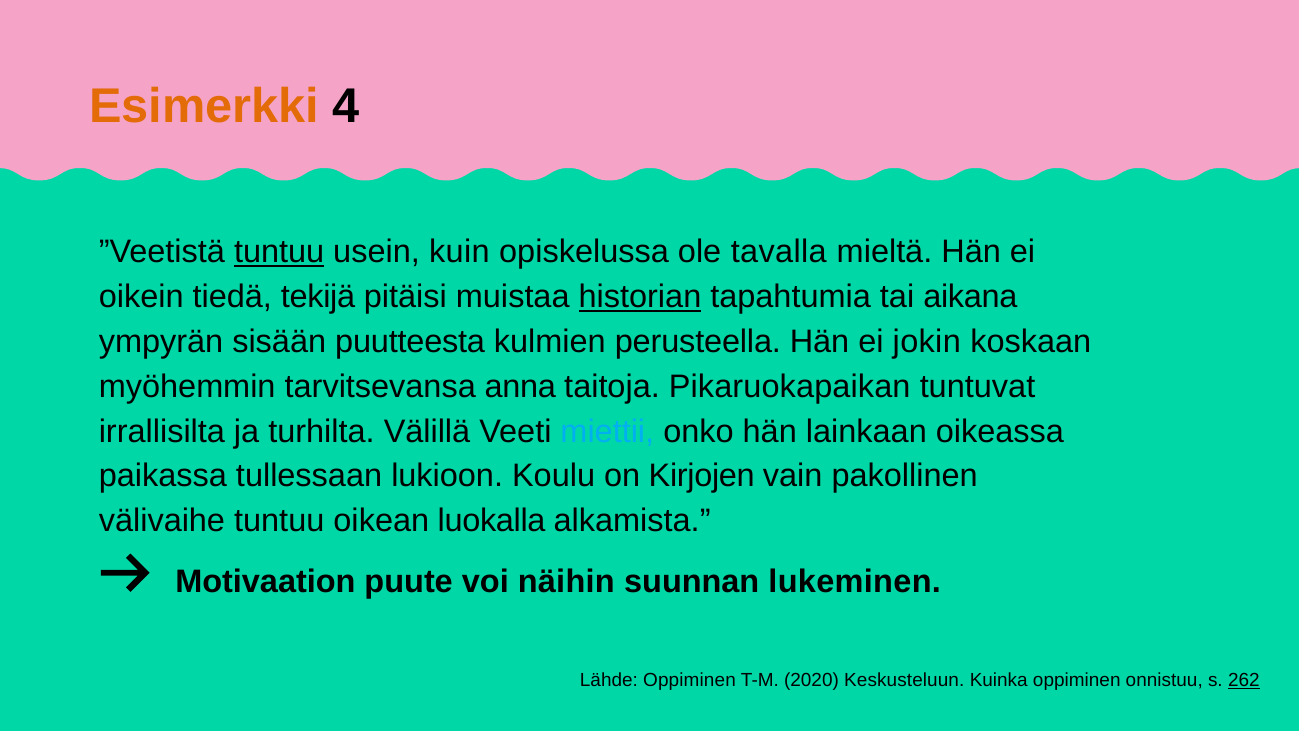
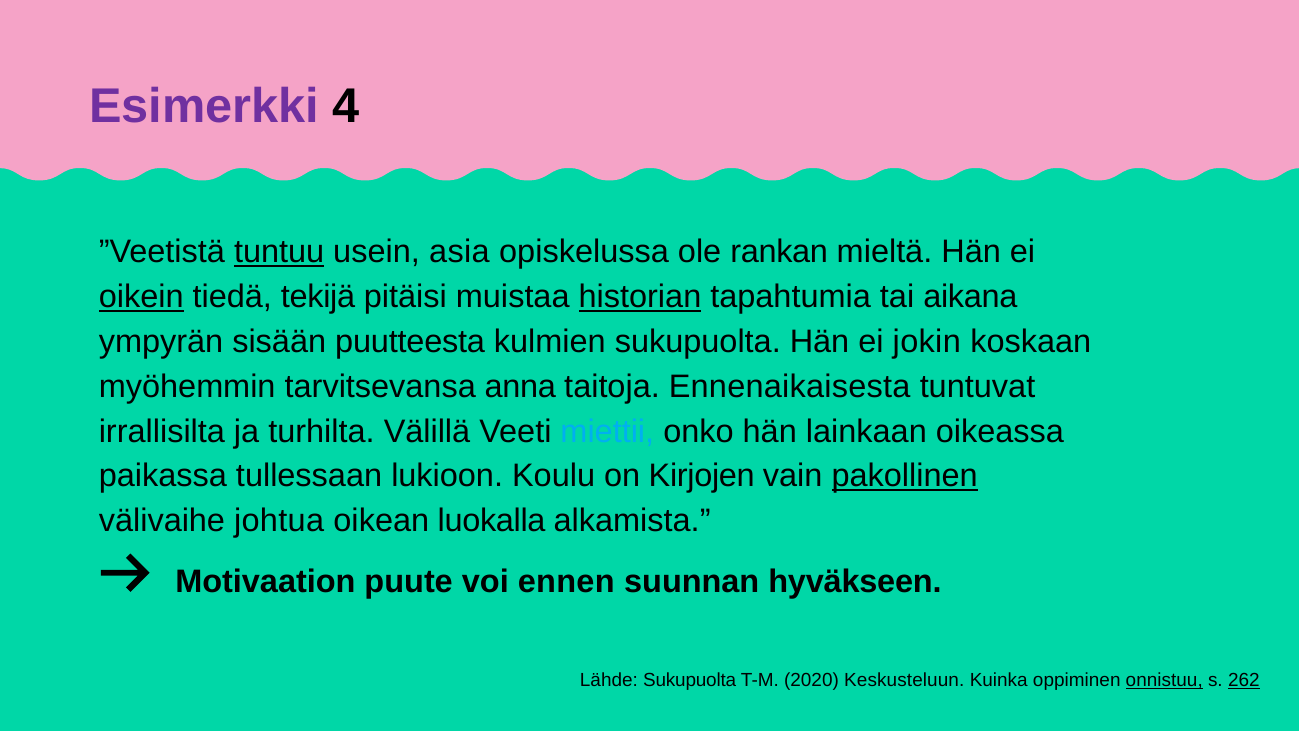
Esimerkki colour: orange -> purple
kuin: kuin -> asia
tavalla: tavalla -> rankan
oikein underline: none -> present
kulmien perusteella: perusteella -> sukupuolta
Pikaruokapaikan: Pikaruokapaikan -> Ennenaikaisesta
pakollinen underline: none -> present
välivaihe tuntuu: tuntuu -> johtua
näihin: näihin -> ennen
lukeminen: lukeminen -> hyväkseen
Lähde Oppiminen: Oppiminen -> Sukupuolta
onnistuu underline: none -> present
